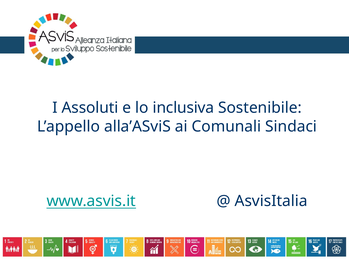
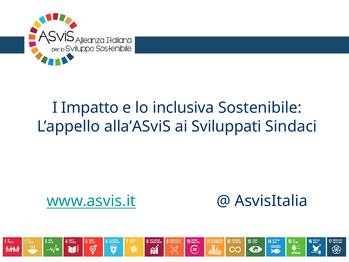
Assoluti: Assoluti -> Impatto
Comunali: Comunali -> Sviluppati
